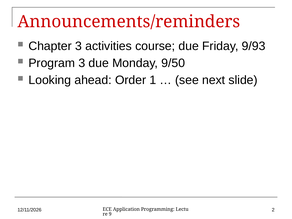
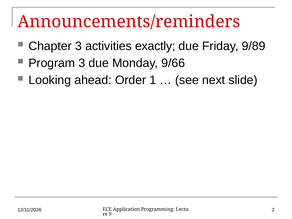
course: course -> exactly
9/93: 9/93 -> 9/89
9/50: 9/50 -> 9/66
